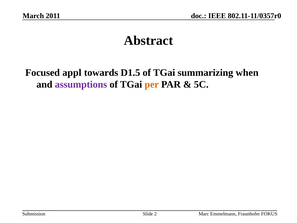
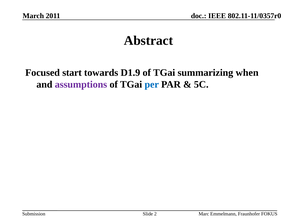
appl: appl -> start
D1.5: D1.5 -> D1.9
per colour: orange -> blue
